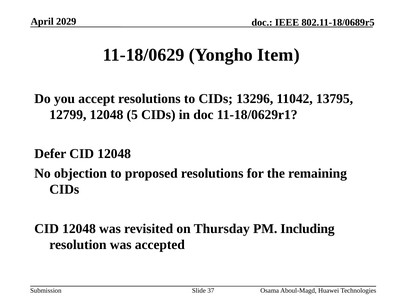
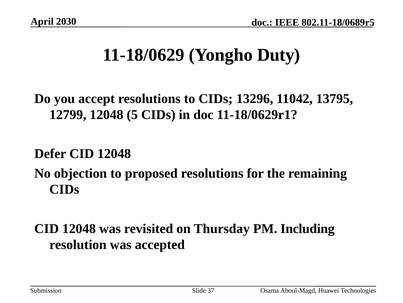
2029: 2029 -> 2030
Item: Item -> Duty
